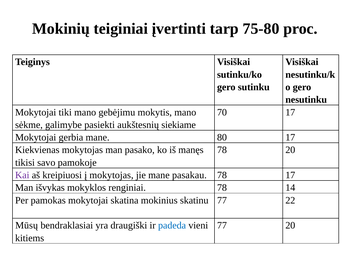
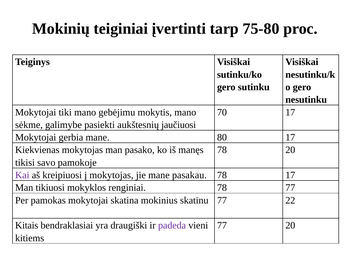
siekiame: siekiame -> jaučiuosi
išvykas: išvykas -> tikiuosi
78 14: 14 -> 77
Mūsų: Mūsų -> Kitais
padeda colour: blue -> purple
